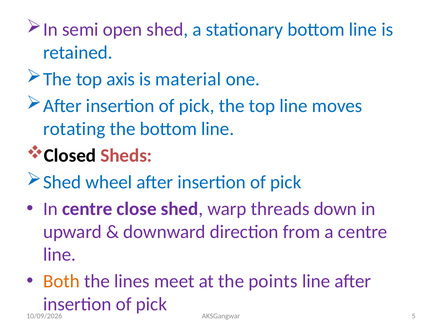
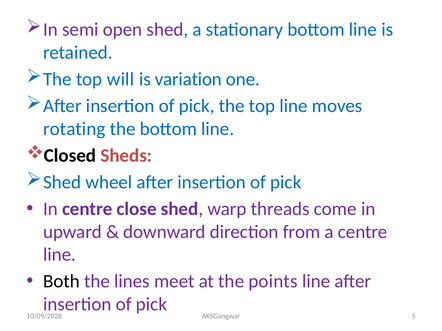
axis: axis -> will
material: material -> variation
down: down -> come
Both colour: orange -> black
